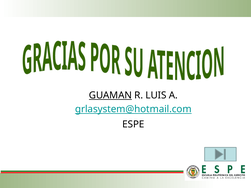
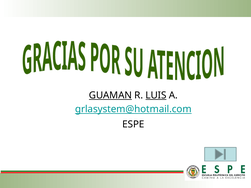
LUIS underline: none -> present
